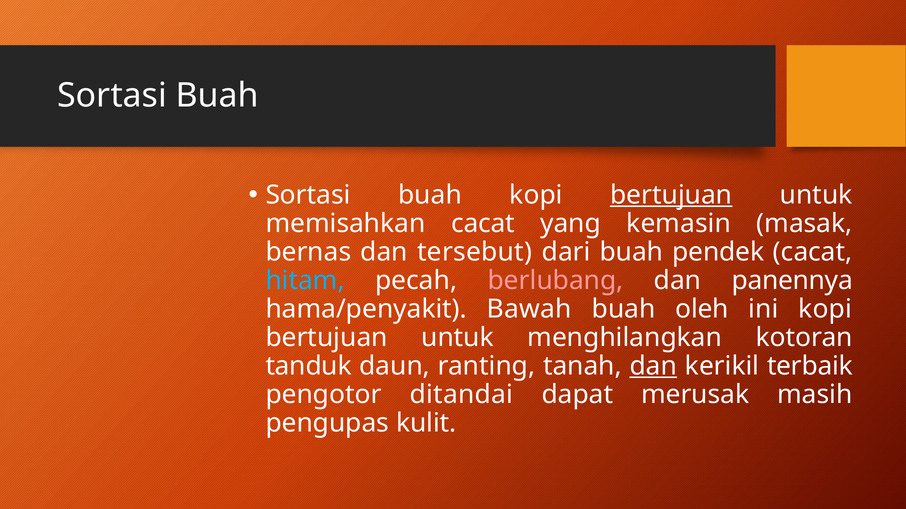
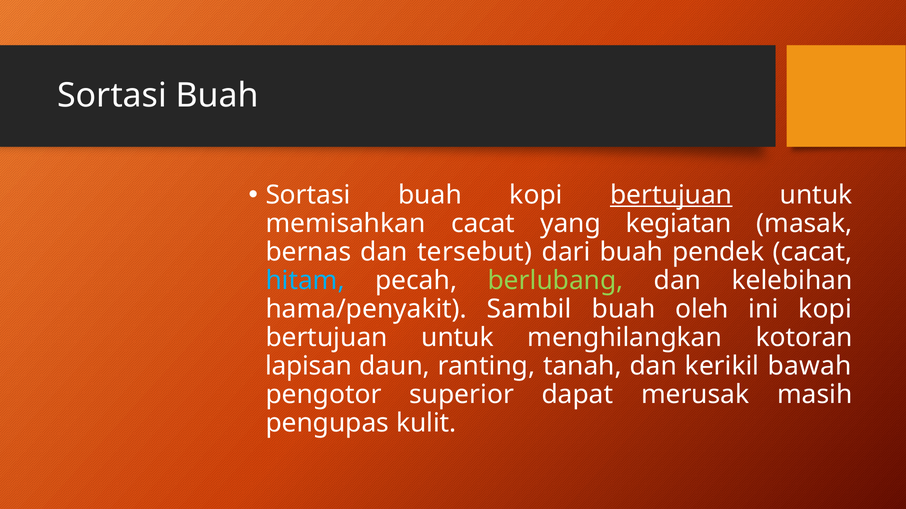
kemasin: kemasin -> kegiatan
berlubang colour: pink -> light green
panennya: panennya -> kelebihan
Bawah: Bawah -> Sambil
tanduk: tanduk -> lapisan
dan at (653, 366) underline: present -> none
terbaik: terbaik -> bawah
ditandai: ditandai -> superior
